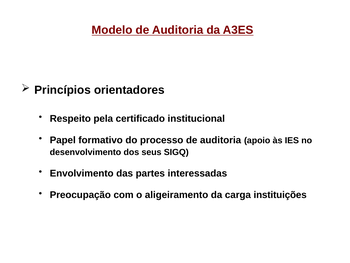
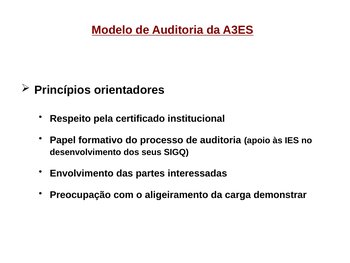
instituições: instituições -> demonstrar
